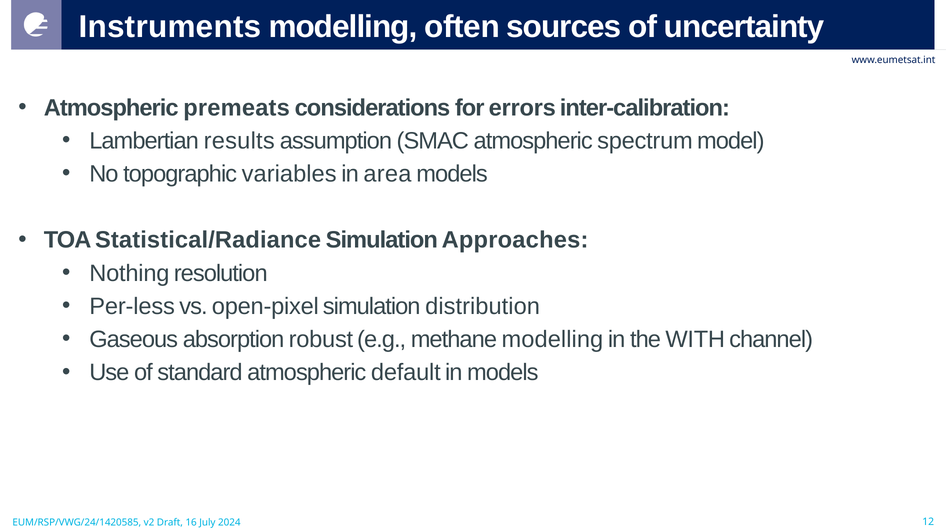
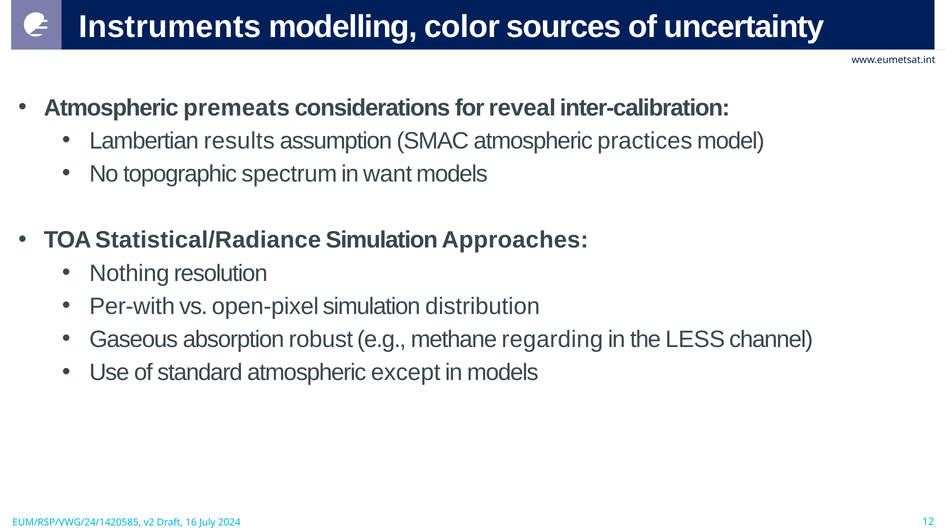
often: often -> color
errors: errors -> reveal
spectrum: spectrum -> practices
variables: variables -> spectrum
area: area -> want
Per-less: Per-less -> Per-with
methane modelling: modelling -> regarding
WITH: WITH -> LESS
default: default -> except
